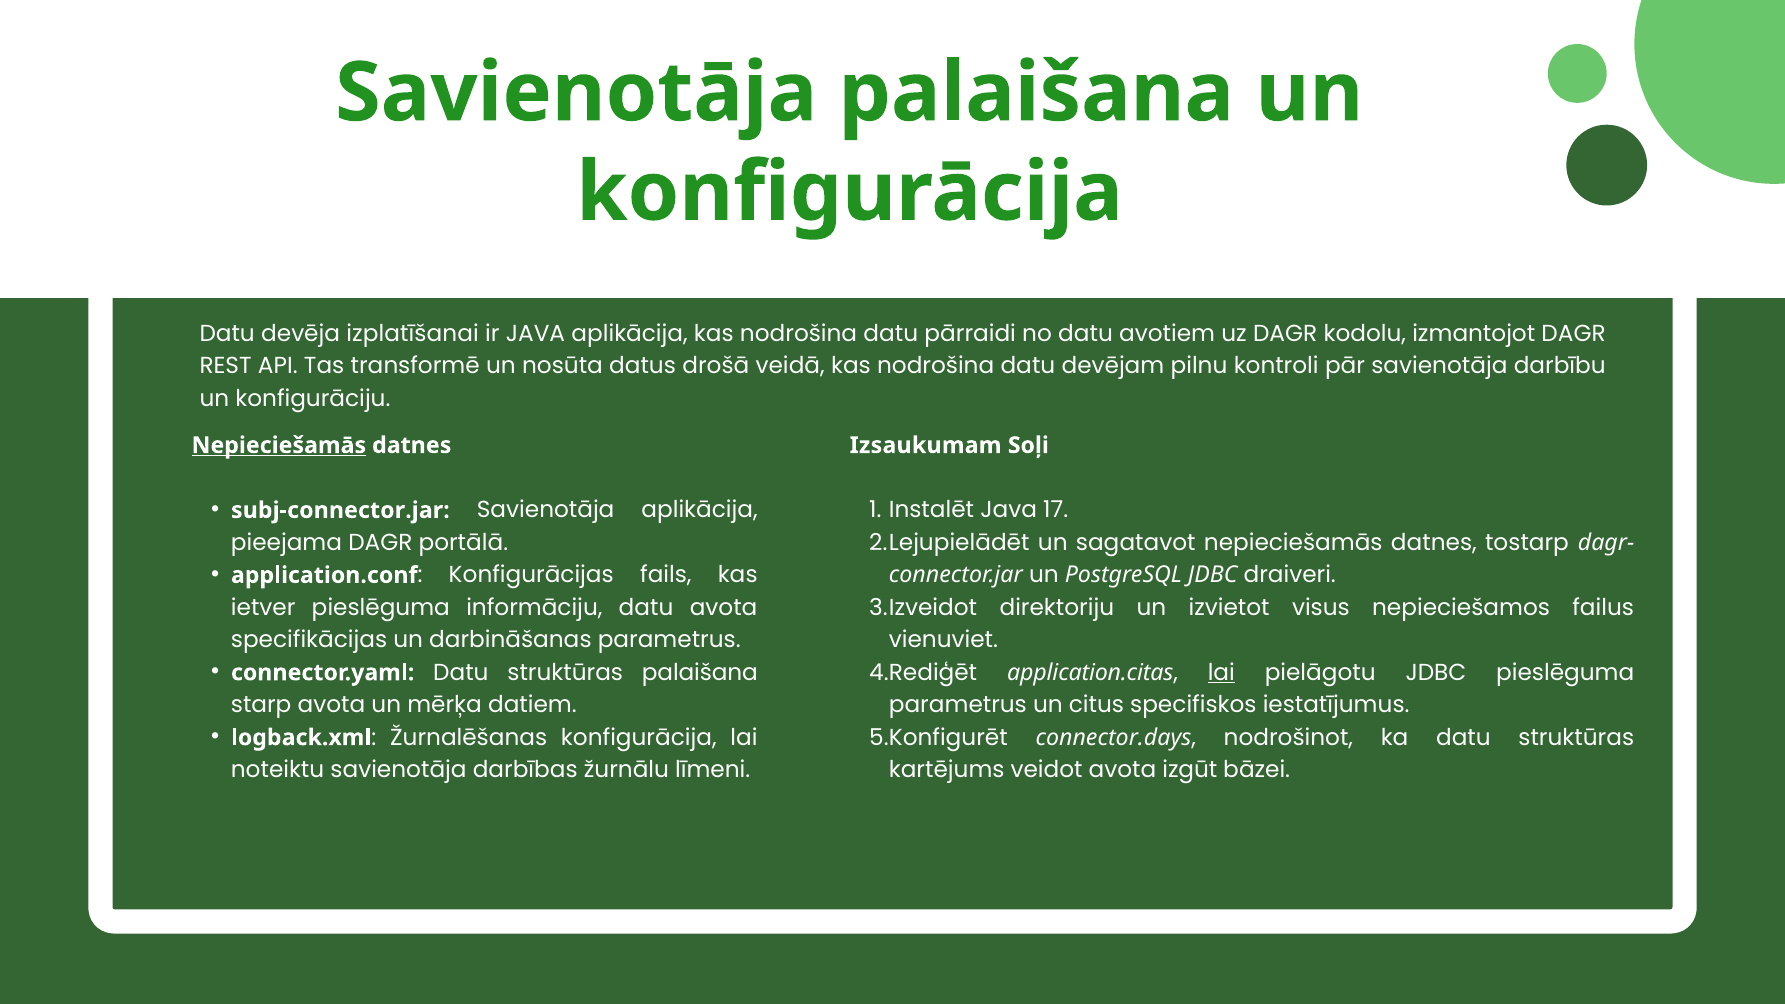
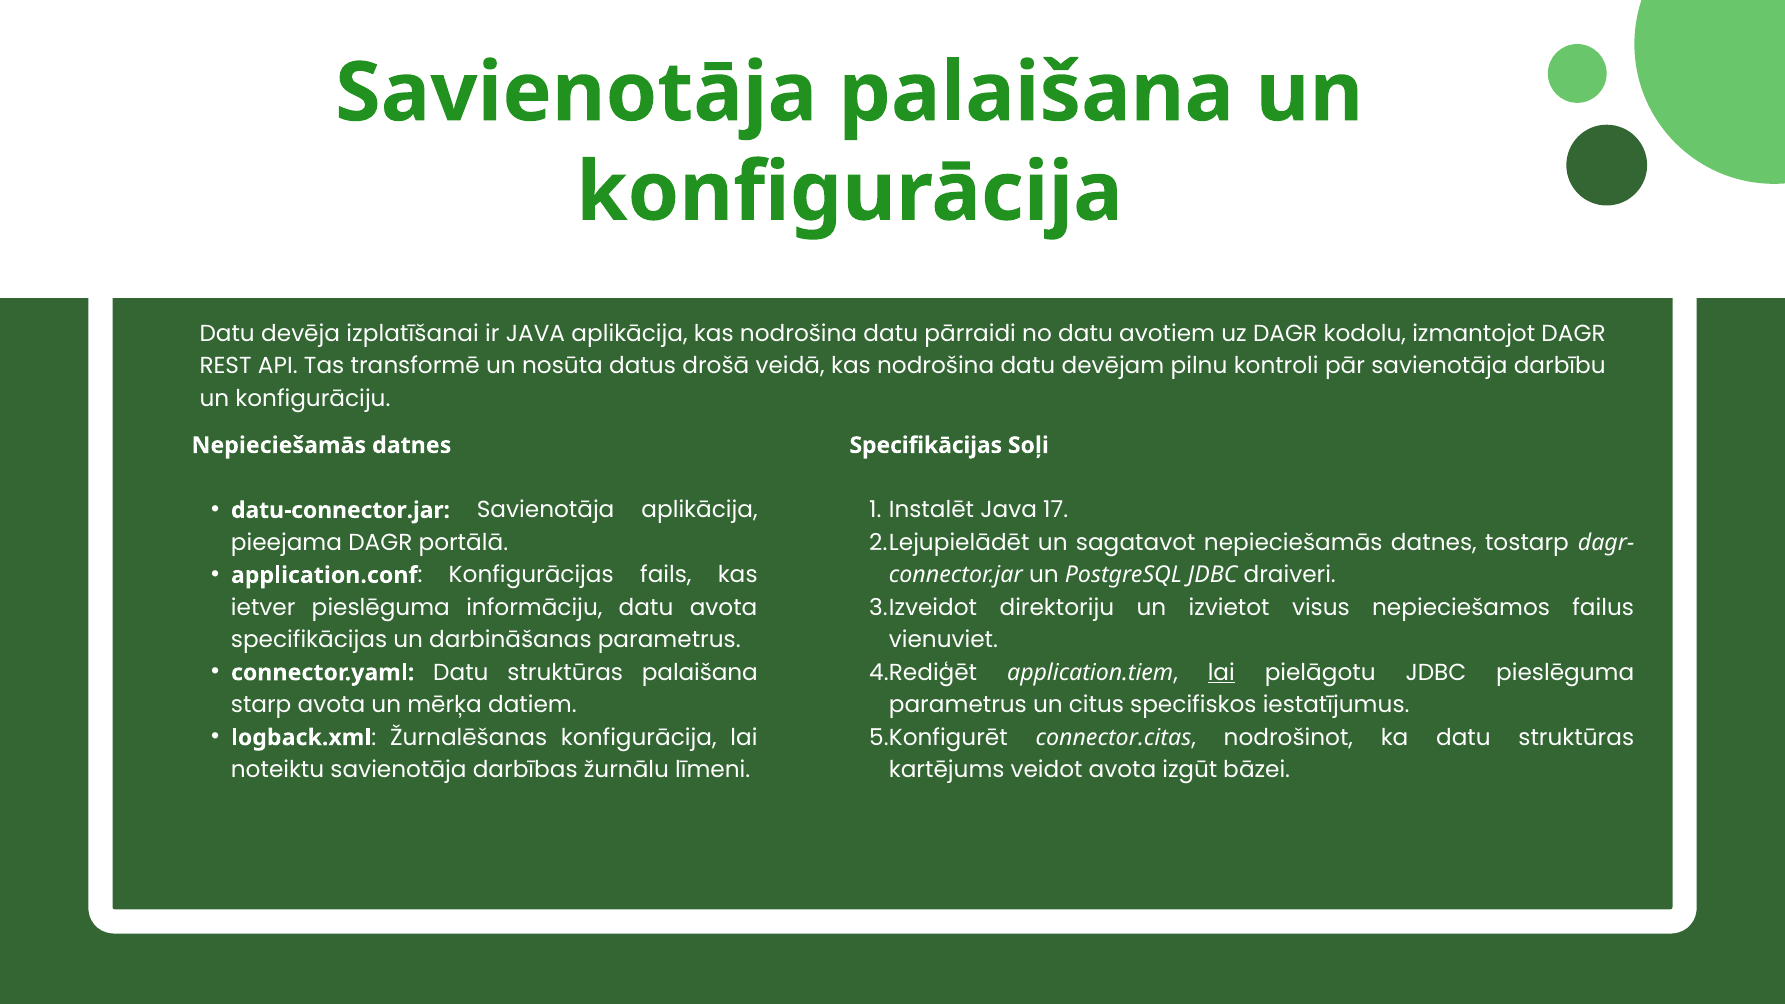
Nepieciešamās at (279, 445) underline: present -> none
Izsaukumam at (926, 445): Izsaukumam -> Specifikācijas
subj-connector.jar: subj-connector.jar -> datu-connector.jar
application.citas: application.citas -> application.tiem
connector.days: connector.days -> connector.citas
